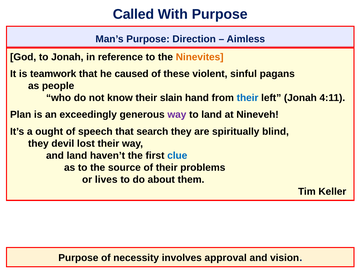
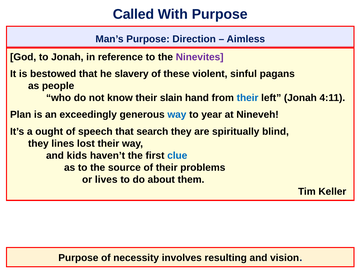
Ninevites colour: orange -> purple
teamwork: teamwork -> bestowed
caused: caused -> slavery
way at (177, 115) colour: purple -> blue
to land: land -> year
devil: devil -> lines
and land: land -> kids
approval: approval -> resulting
